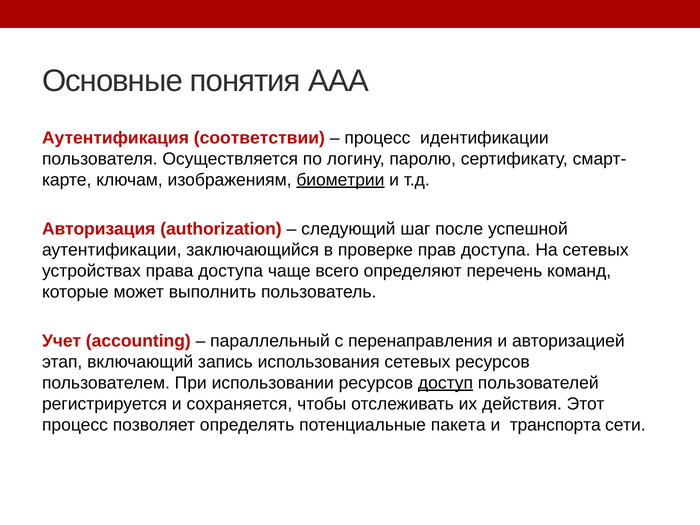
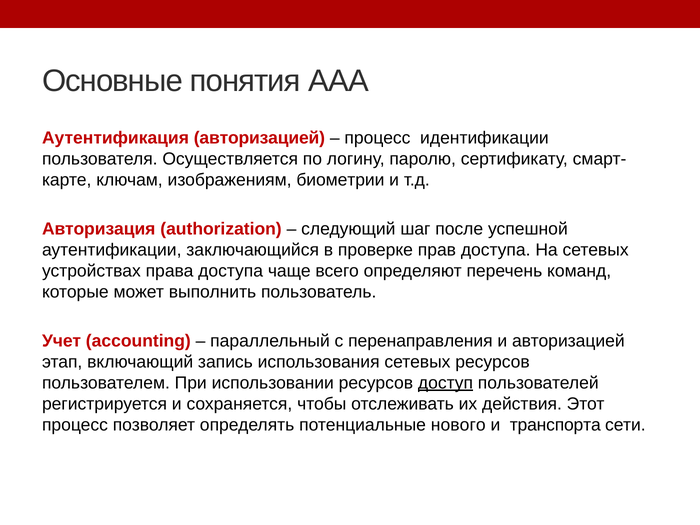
Аутентификация соответствии: соответствии -> авторизацией
биометрии underline: present -> none
пакета: пакета -> нового
